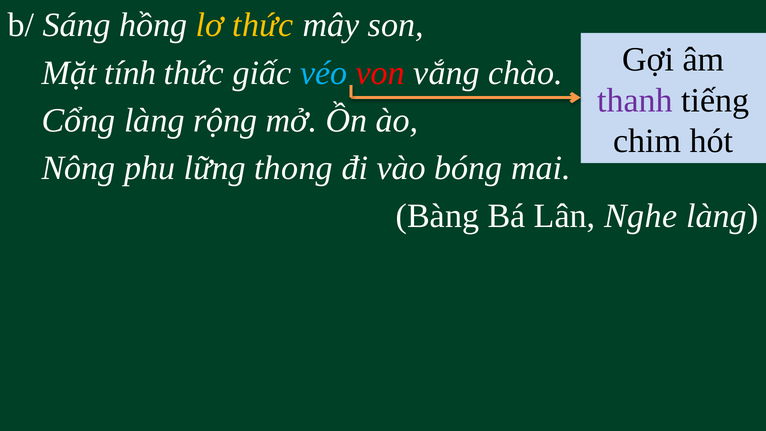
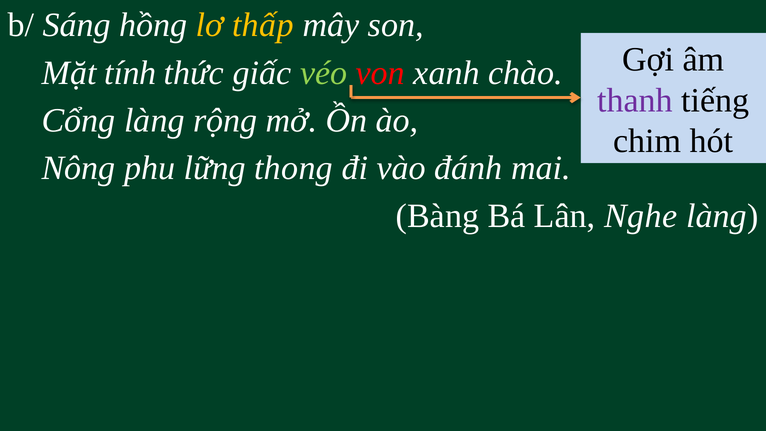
lơ thức: thức -> thấp
véo colour: light blue -> light green
vắng: vắng -> xanh
bóng: bóng -> đánh
